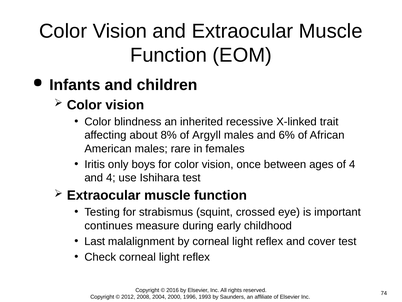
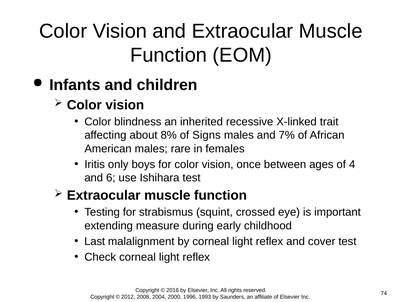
Argyll: Argyll -> Signs
6%: 6% -> 7%
and 4: 4 -> 6
continues: continues -> extending
